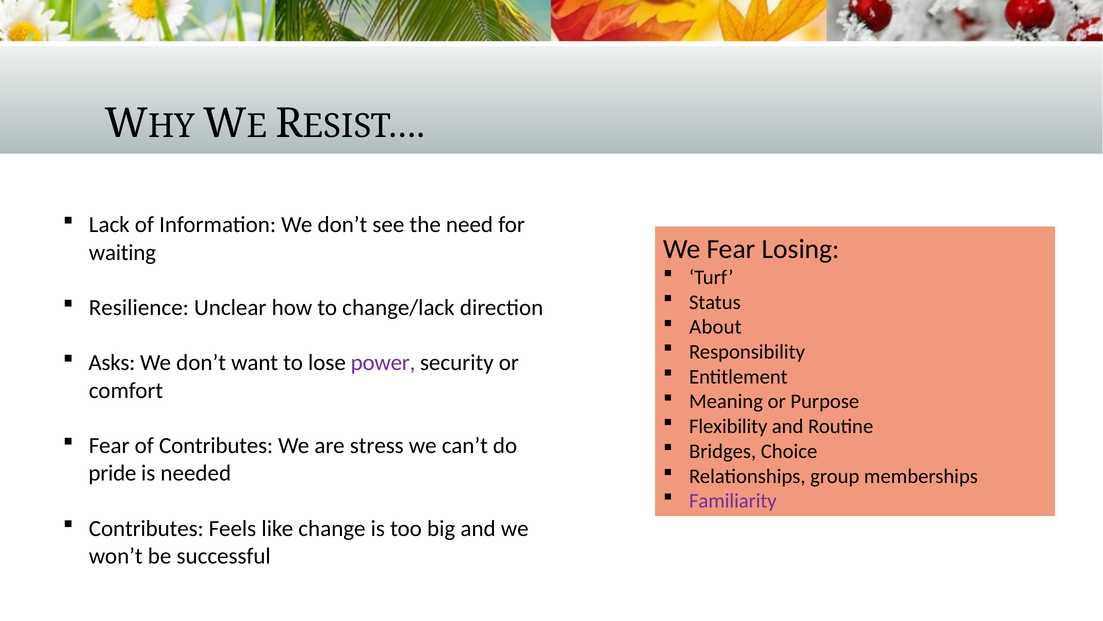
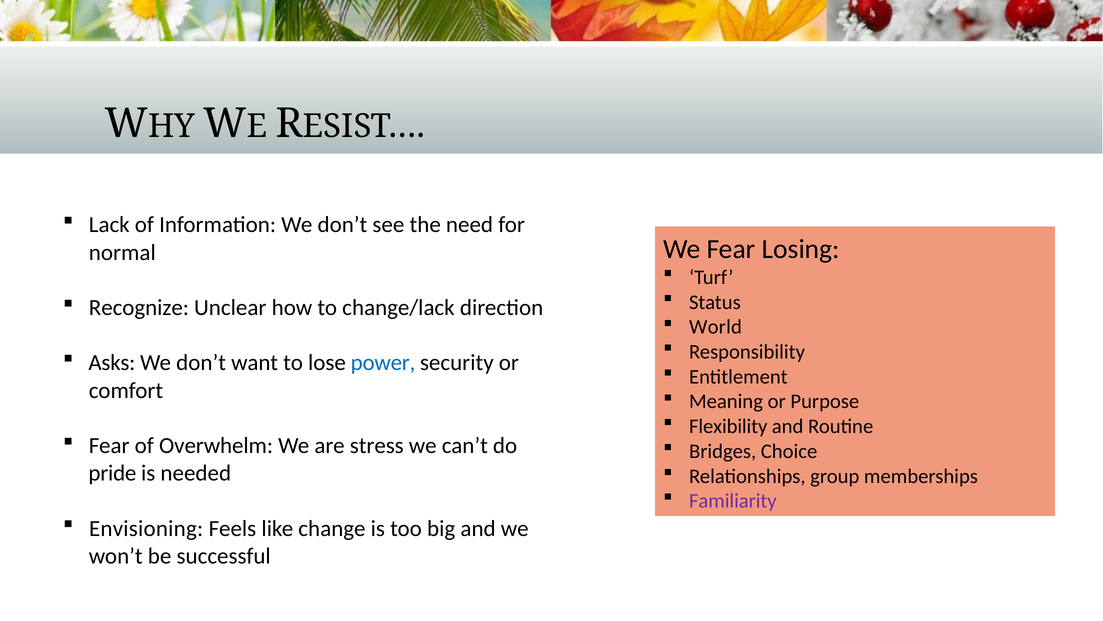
waiting: waiting -> normal
Resilience: Resilience -> Recognize
About: About -> World
power colour: purple -> blue
of Contributes: Contributes -> Overwhelm
Contributes at (146, 528): Contributes -> Envisioning
